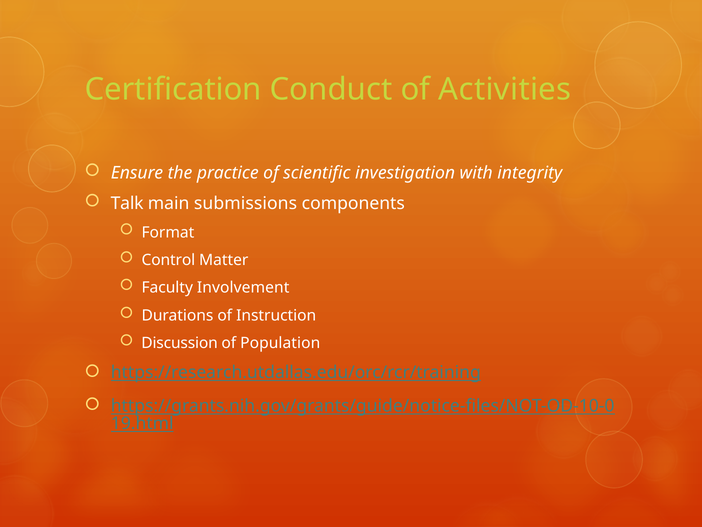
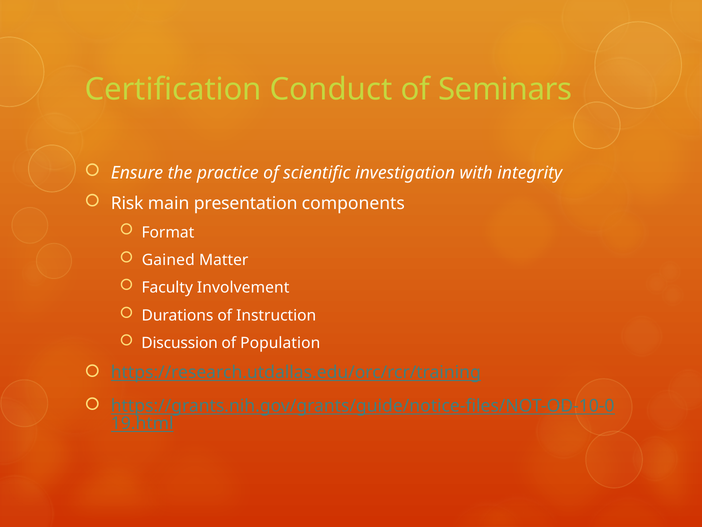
Activities: Activities -> Seminars
Talk: Talk -> Risk
submissions: submissions -> presentation
Control: Control -> Gained
